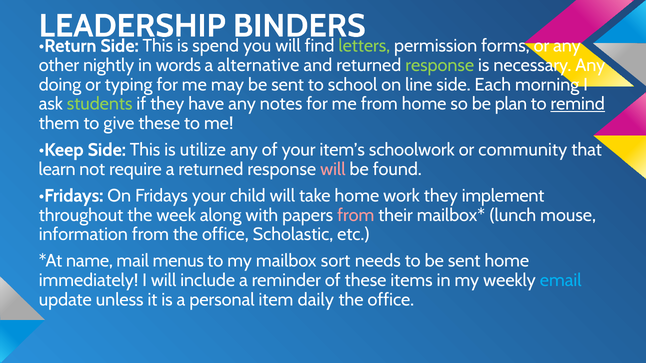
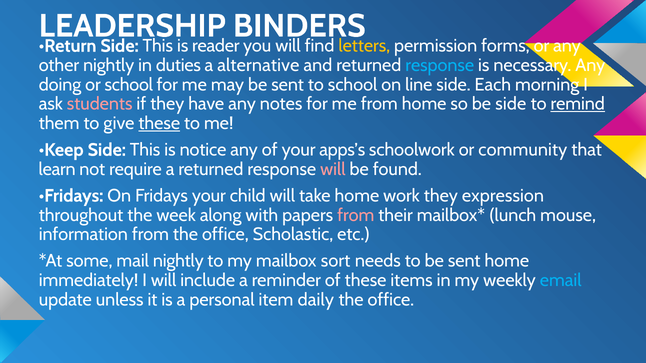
spend: spend -> reader
letters colour: light green -> yellow
words: words -> duties
response at (440, 65) colour: light green -> light blue
or typing: typing -> school
students colour: light green -> pink
be plan: plan -> side
these at (159, 123) underline: none -> present
utilize: utilize -> notice
item’s: item’s -> apps’s
implement: implement -> expression
name: name -> some
mail menus: menus -> nightly
